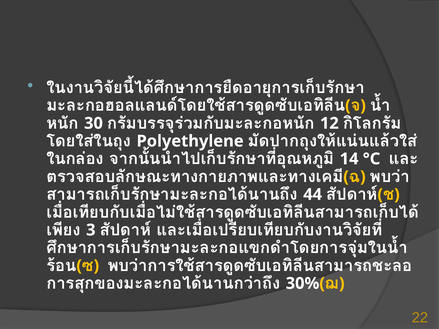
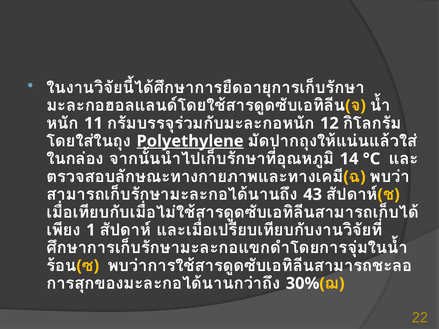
30: 30 -> 11
Polyethylene underline: none -> present
44: 44 -> 43
3: 3 -> 1
